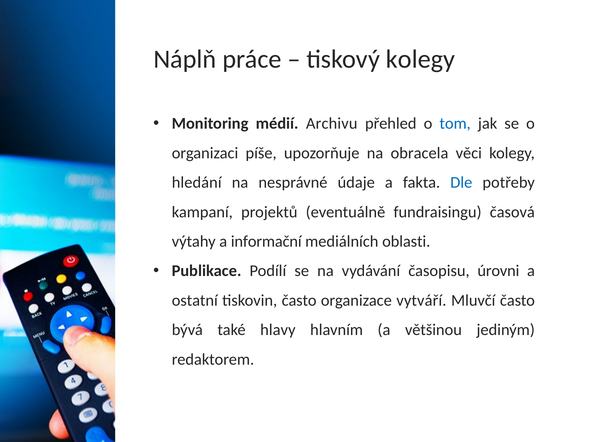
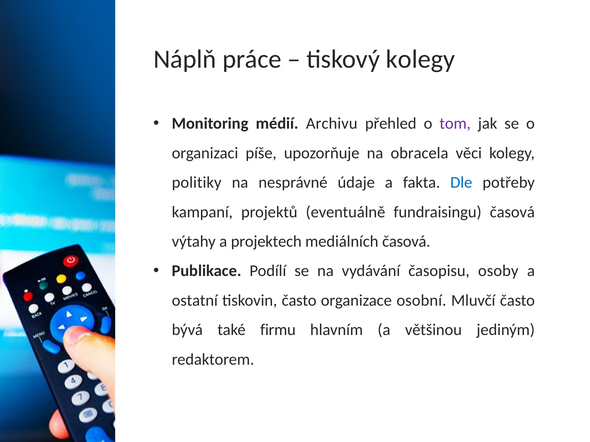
tom colour: blue -> purple
hledání: hledání -> politiky
informační: informační -> projektech
mediálních oblasti: oblasti -> časová
úrovni: úrovni -> osoby
vytváří: vytváří -> osobní
hlavy: hlavy -> firmu
